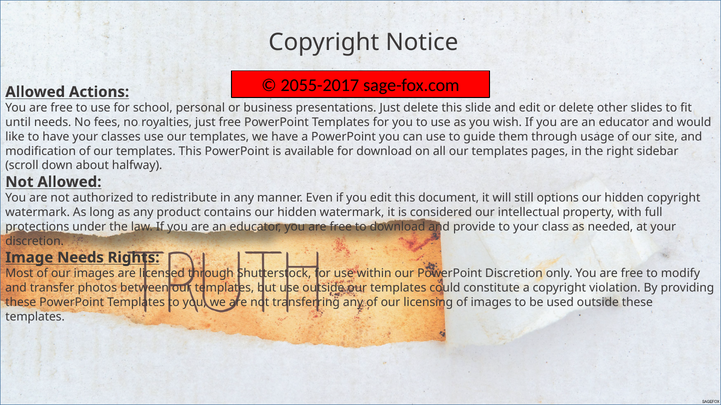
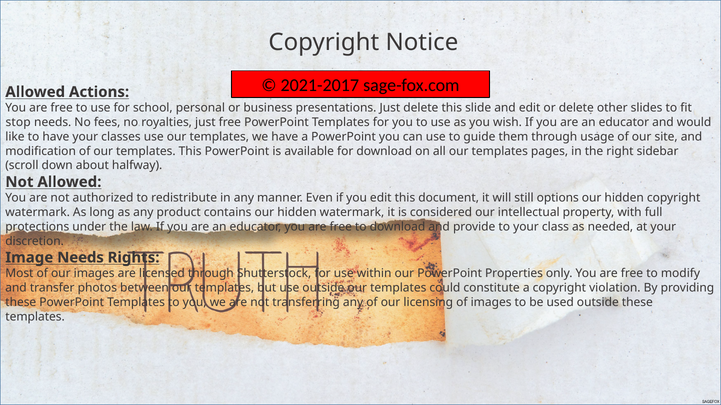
2055-2017: 2055-2017 -> 2021-2017
until: until -> stop
PowerPoint Discretion: Discretion -> Properties
